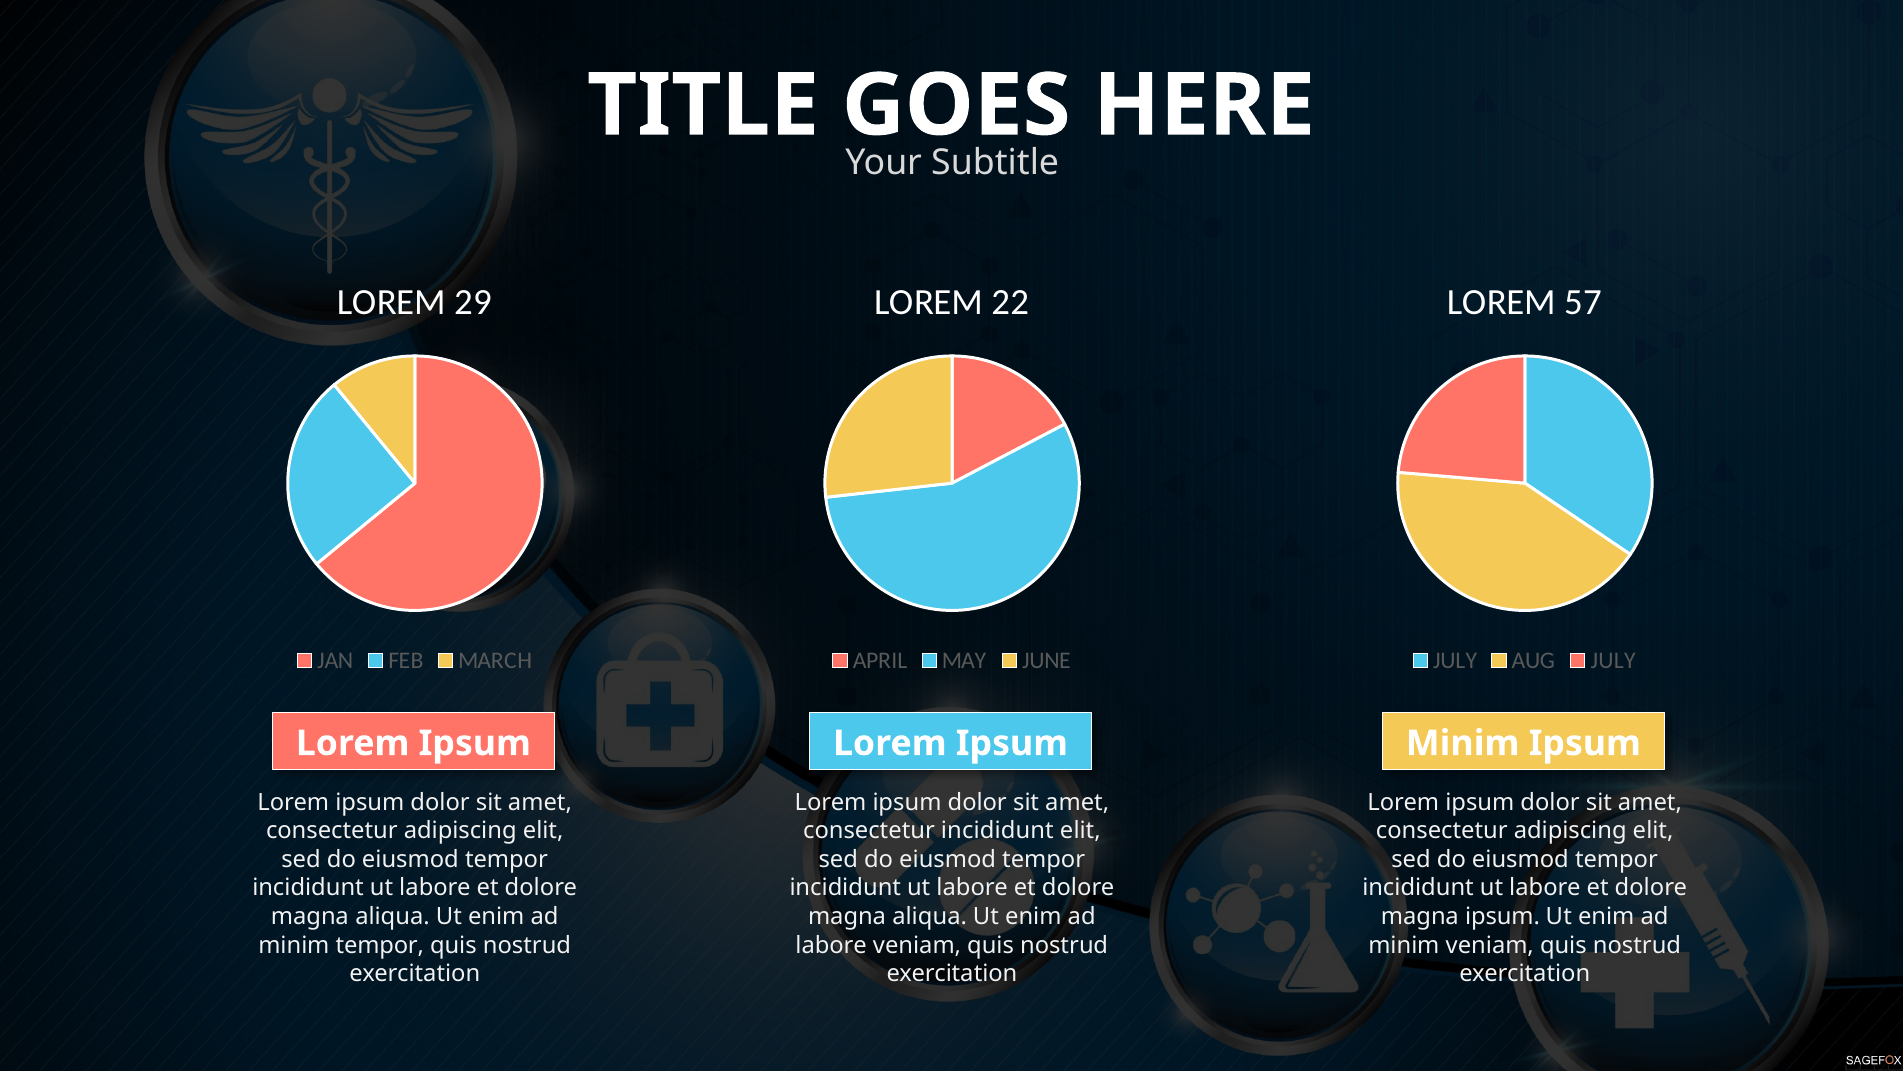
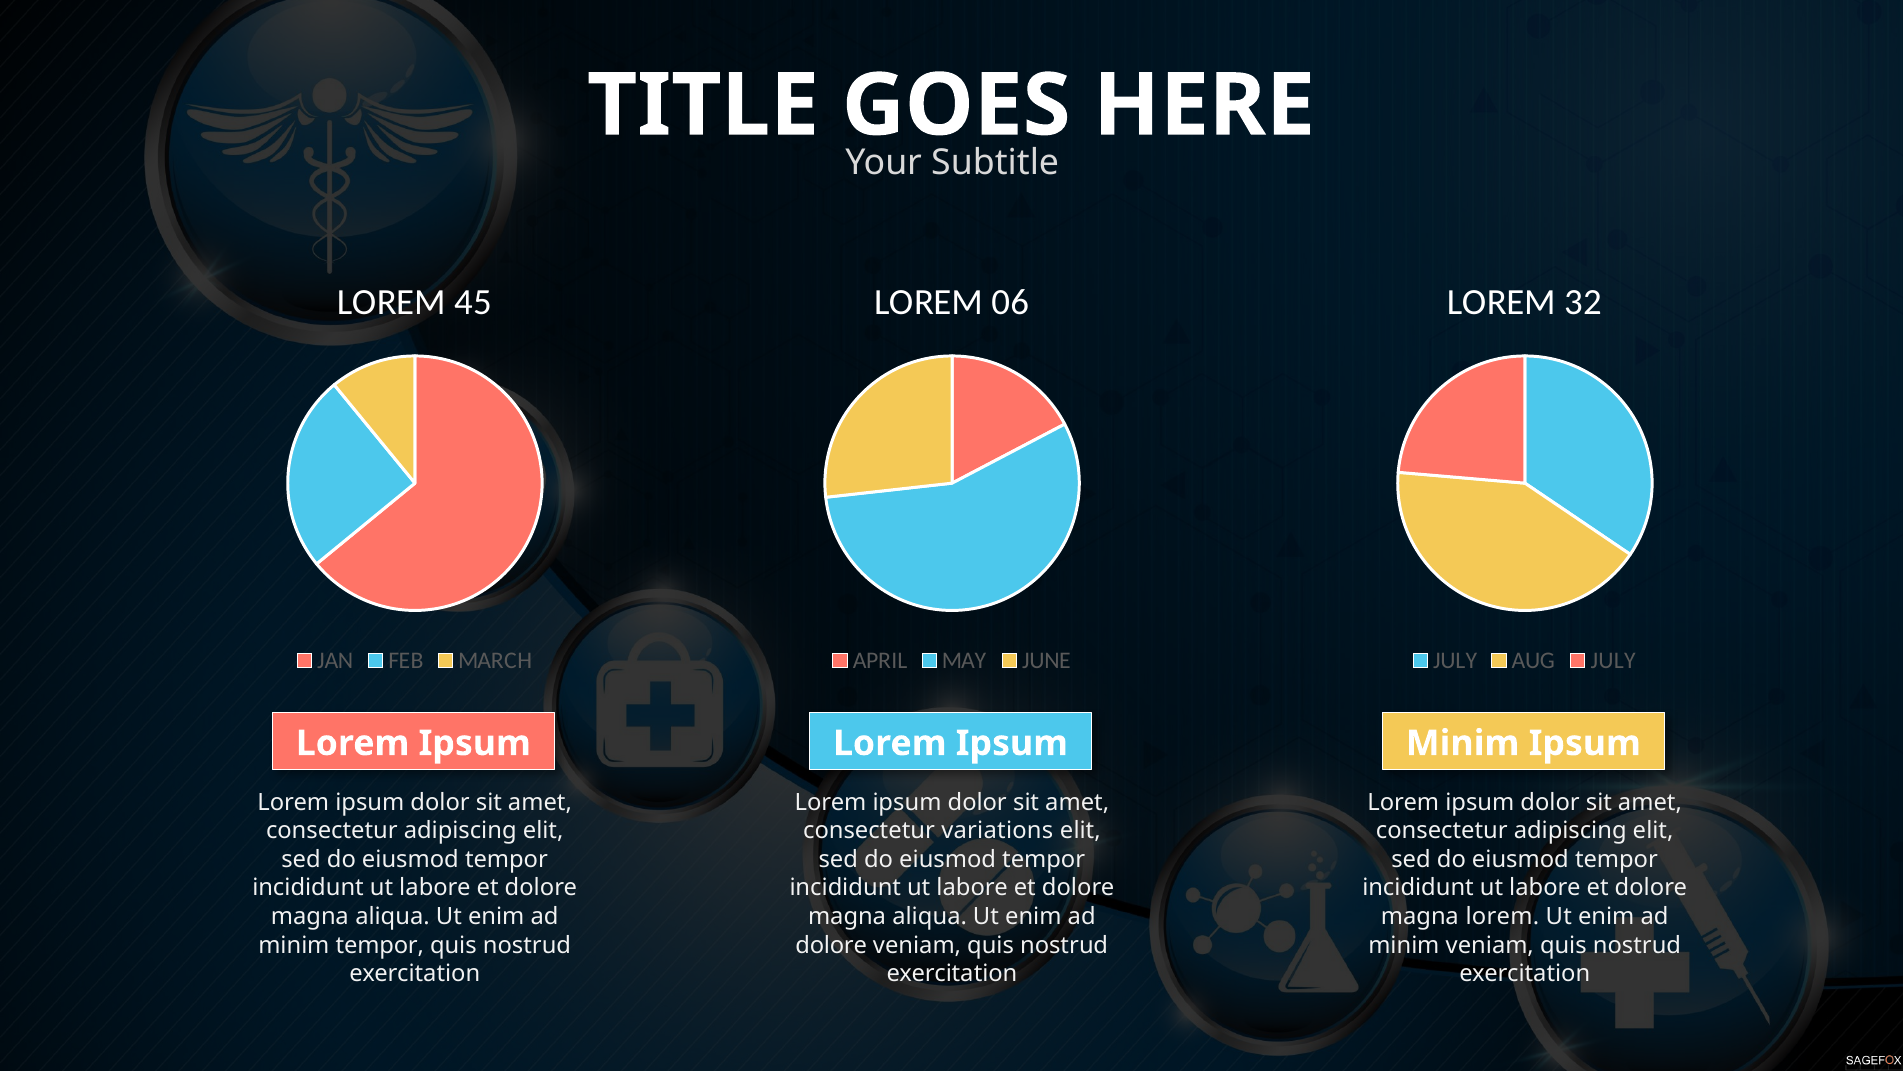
29: 29 -> 45
22: 22 -> 06
57: 57 -> 32
consectetur incididunt: incididunt -> variations
magna ipsum: ipsum -> lorem
labore at (831, 945): labore -> dolore
